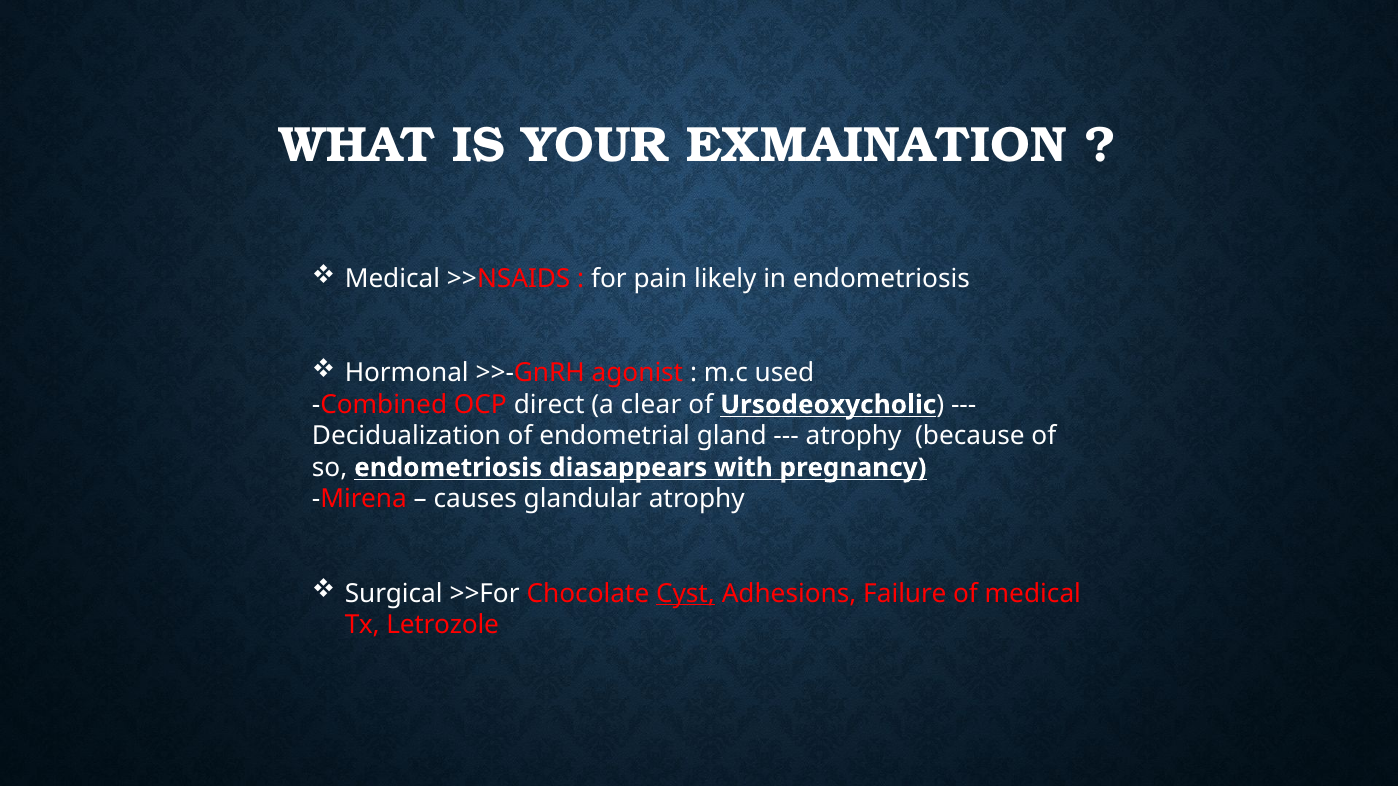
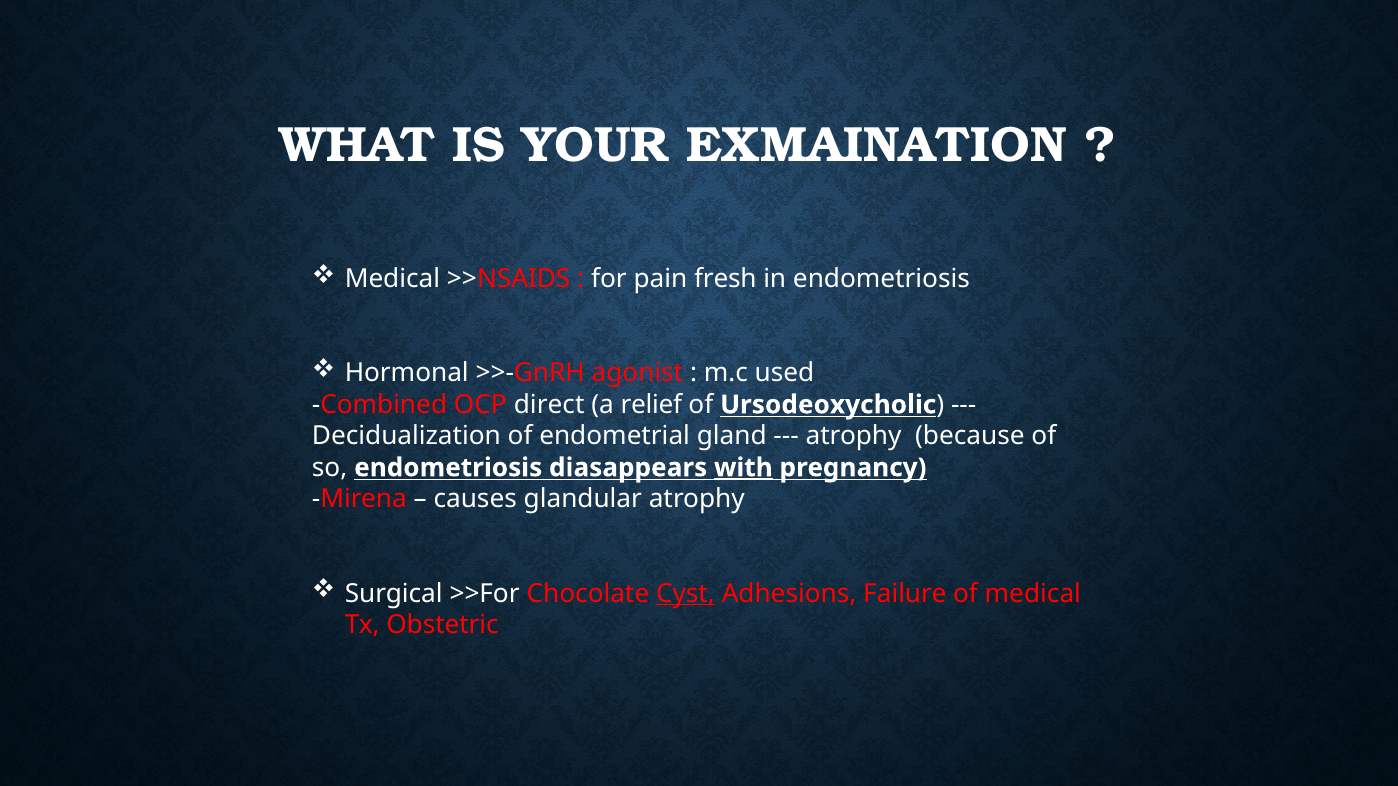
likely: likely -> fresh
clear: clear -> relief
with underline: none -> present
Letrozole: Letrozole -> Obstetric
